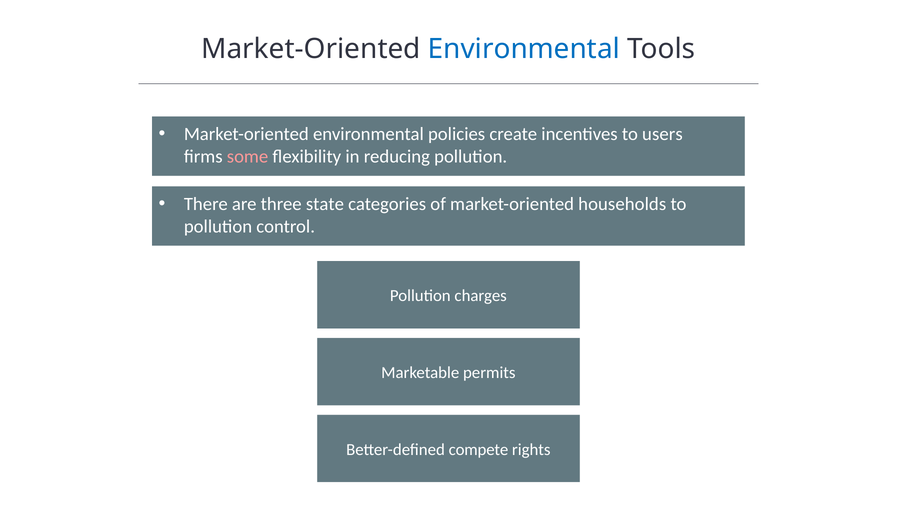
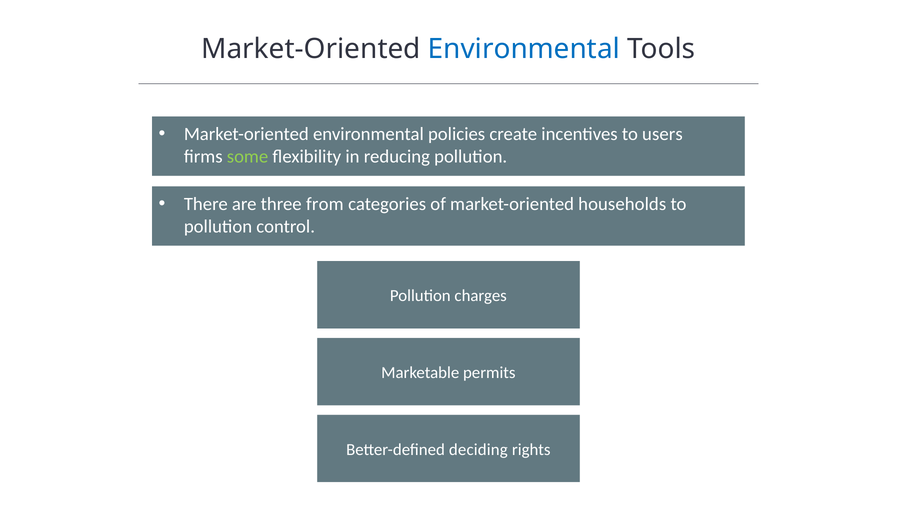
some colour: pink -> light green
state: state -> from
compete: compete -> deciding
